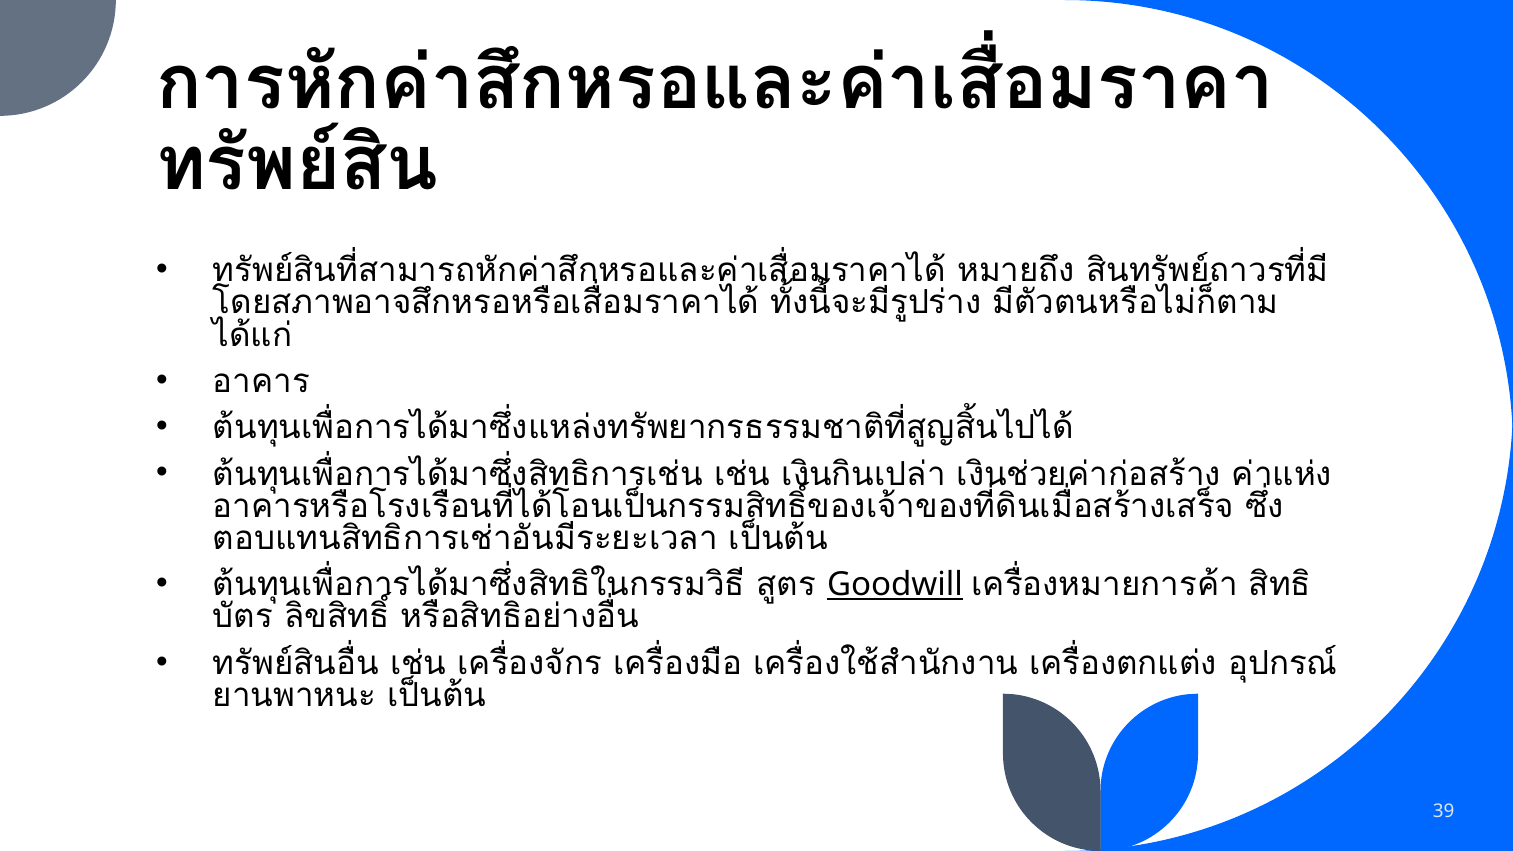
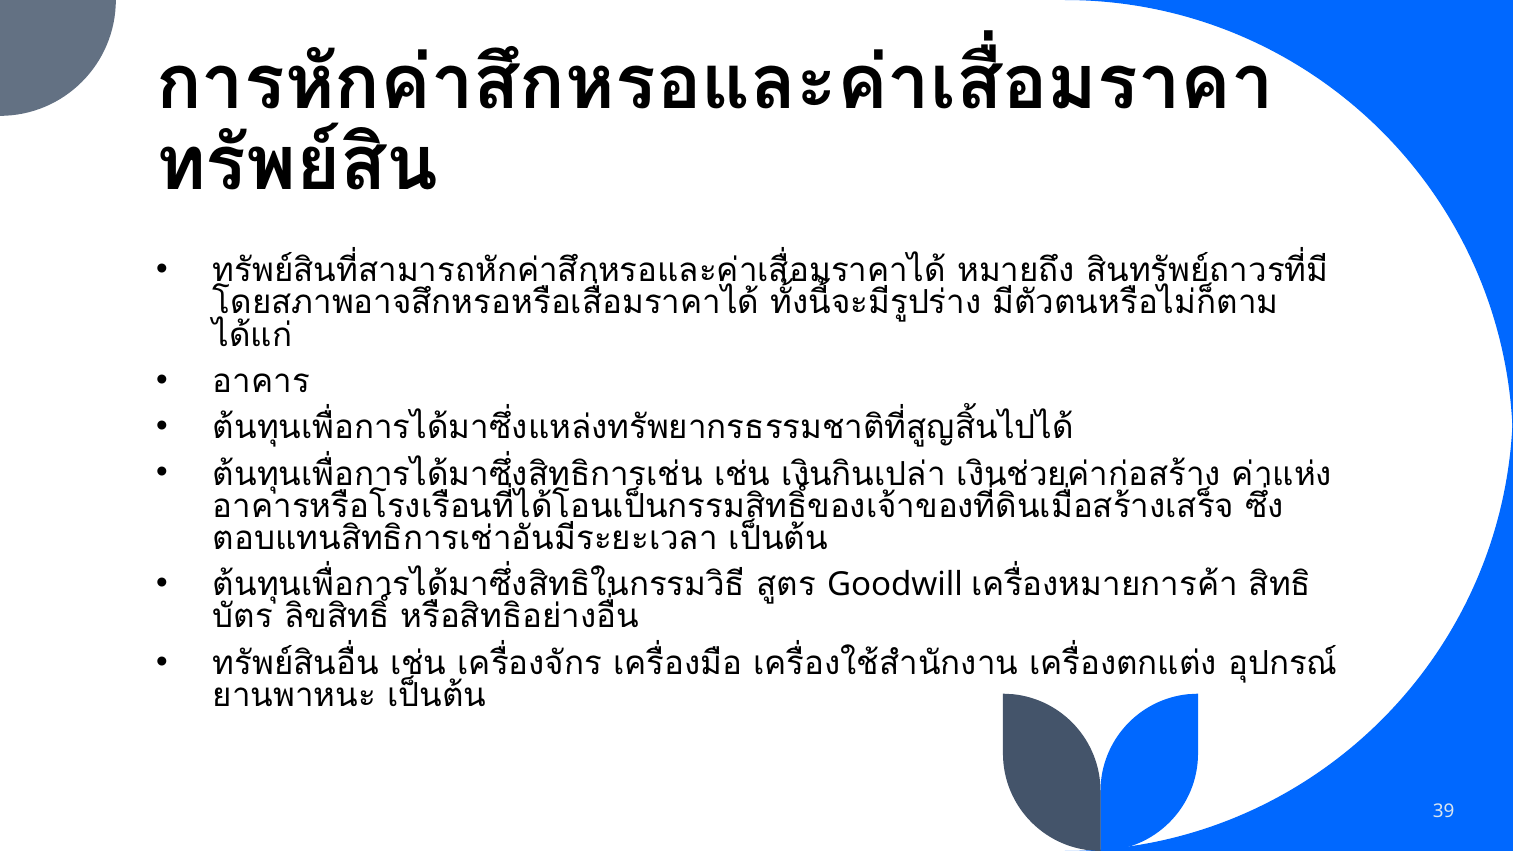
Goodwill underline: present -> none
